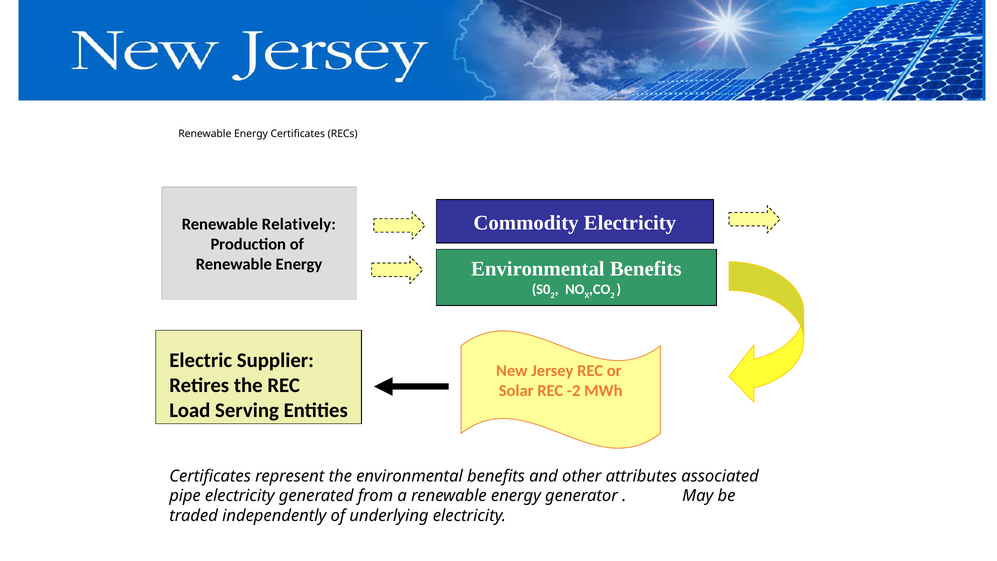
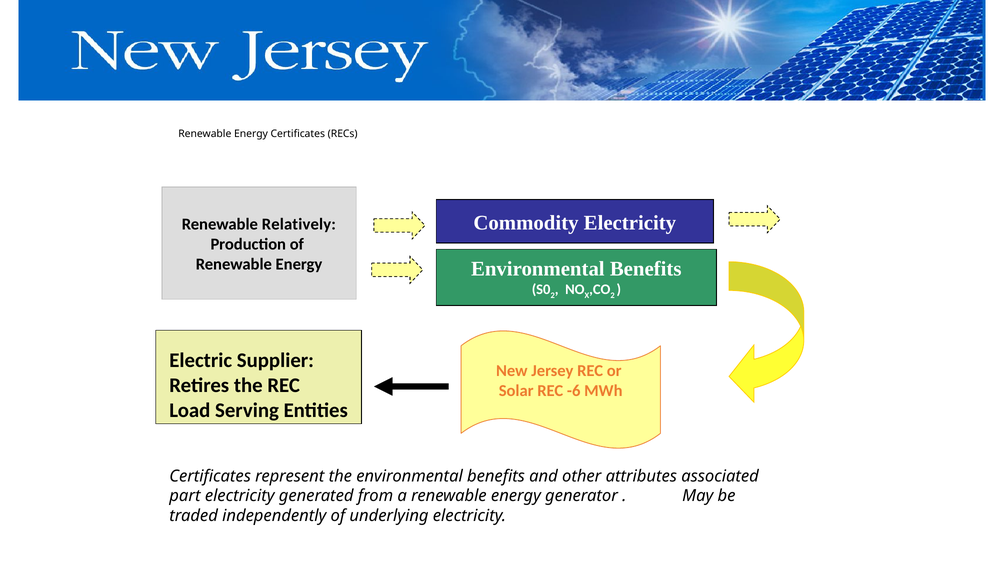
-2: -2 -> -6
pipe: pipe -> part
